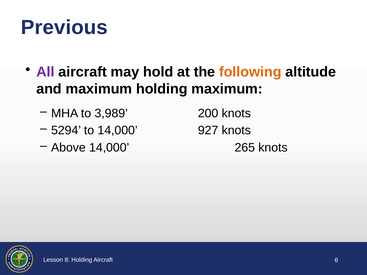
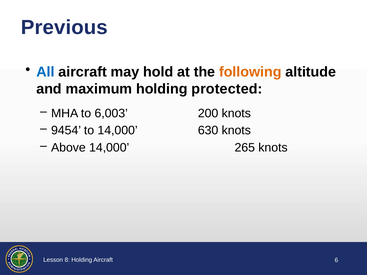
All colour: purple -> blue
holding maximum: maximum -> protected
3,989: 3,989 -> 6,003
5294: 5294 -> 9454
927: 927 -> 630
